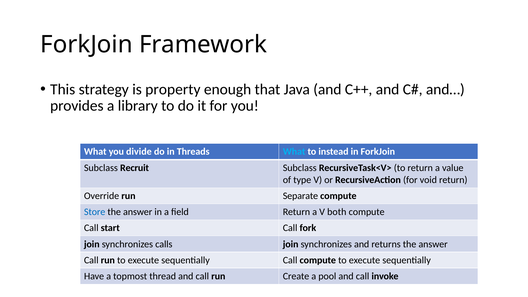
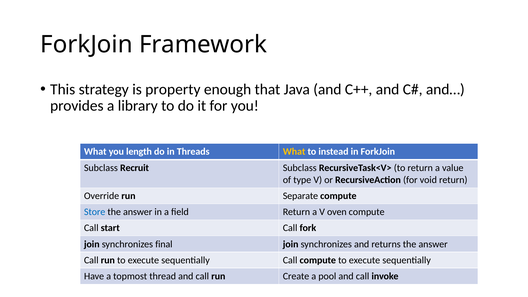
divide: divide -> length
What at (294, 152) colour: light blue -> yellow
both: both -> oven
calls: calls -> final
